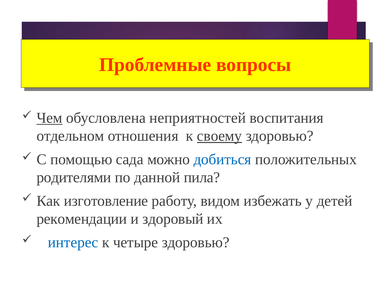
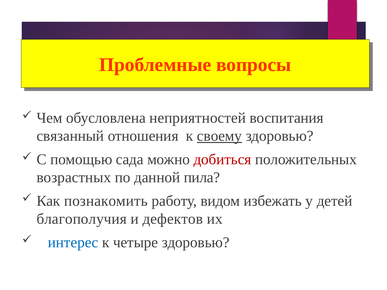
Чем underline: present -> none
отдельном: отдельном -> связанный
добиться colour: blue -> red
родителями: родителями -> возрастных
изготовление: изготовление -> познакомить
рекомендации: рекомендации -> благополучия
здоровый: здоровый -> дефектов
